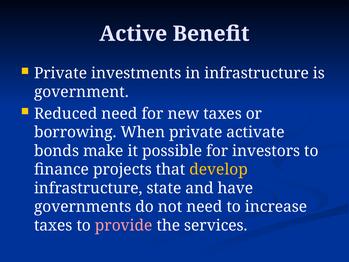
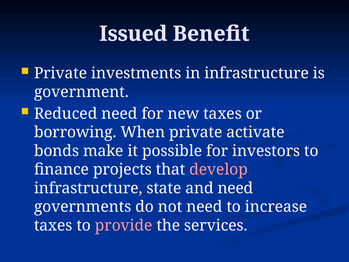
Active: Active -> Issued
develop colour: yellow -> pink
and have: have -> need
